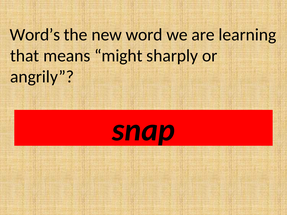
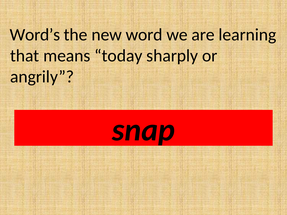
might: might -> today
